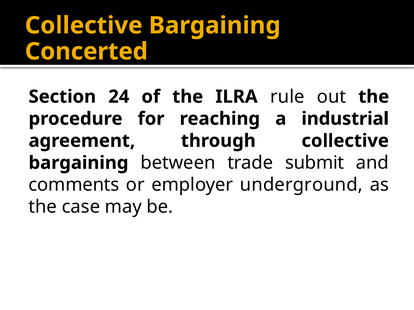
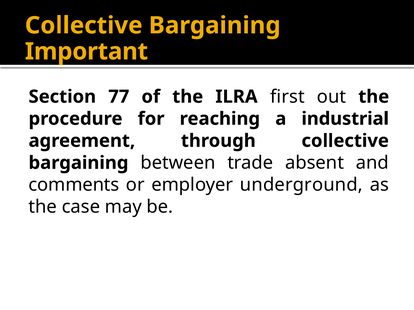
Concerted: Concerted -> Important
24: 24 -> 77
rule: rule -> first
submit: submit -> absent
